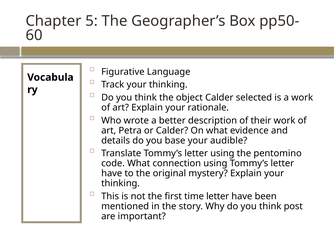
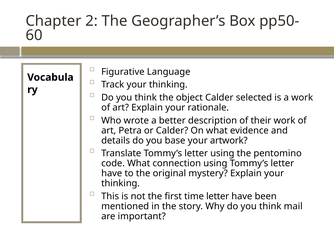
5: 5 -> 2
audible: audible -> artwork
post: post -> mail
